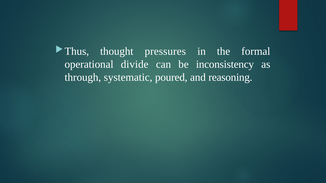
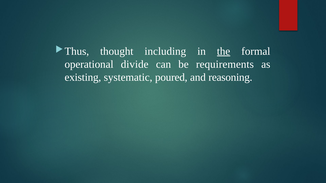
pressures: pressures -> including
the underline: none -> present
inconsistency: inconsistency -> requirements
through: through -> existing
